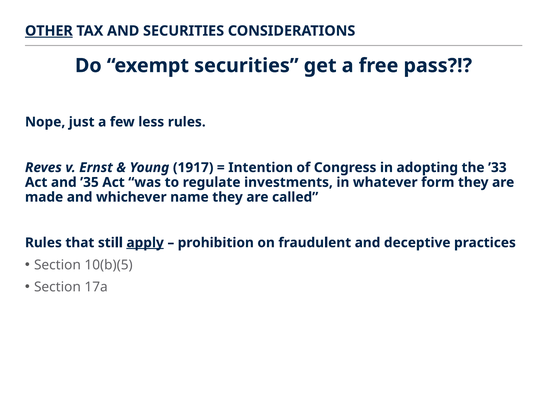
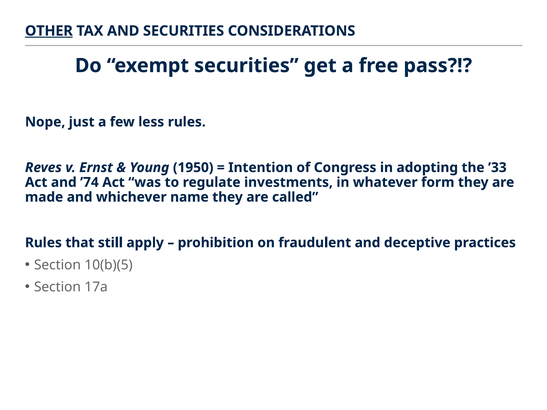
1917: 1917 -> 1950
’35: ’35 -> ’74
apply underline: present -> none
